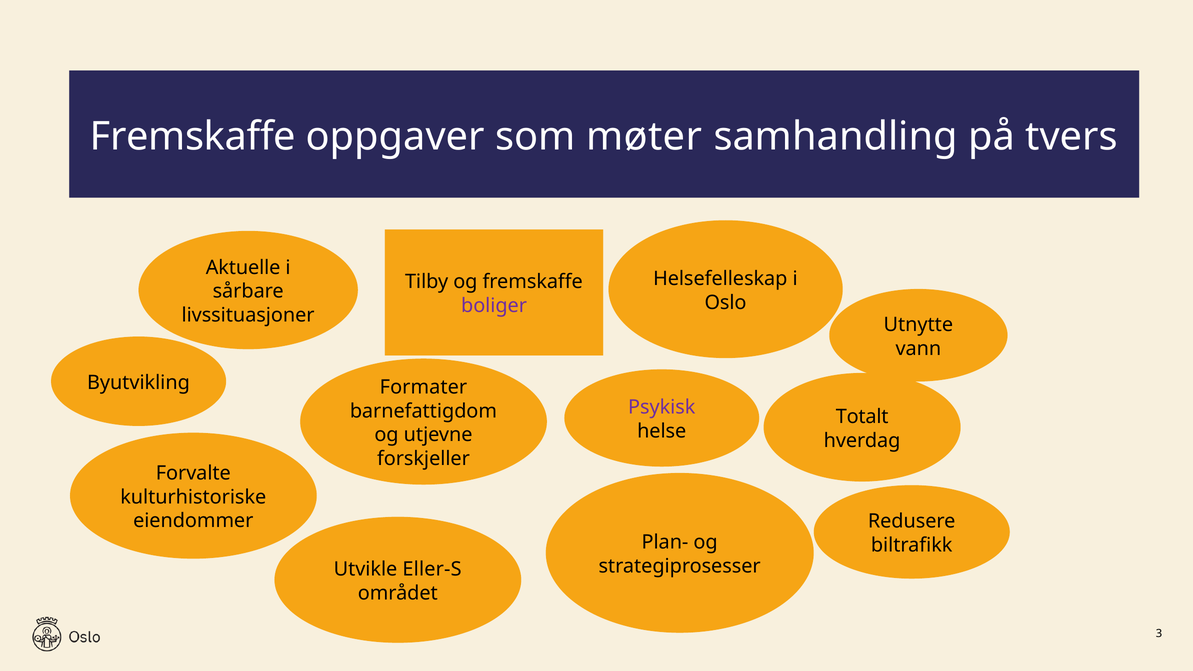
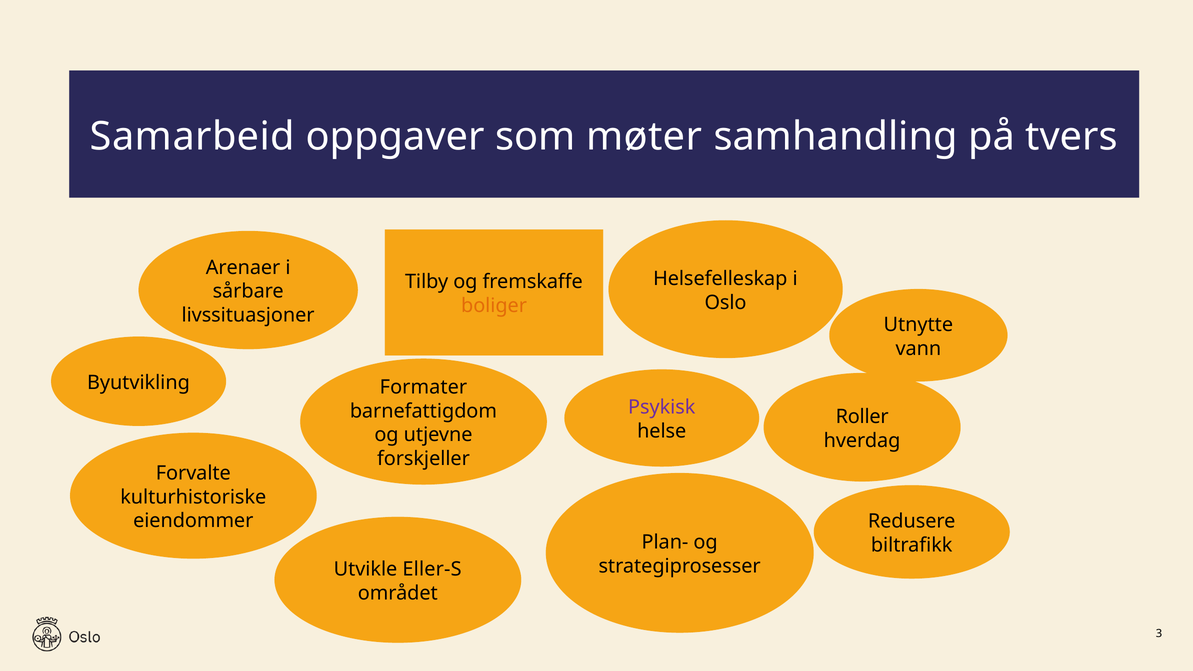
Fremskaffe at (193, 137): Fremskaffe -> Samarbeid
Aktuelle: Aktuelle -> Arenaer
boliger colour: purple -> orange
Totalt: Totalt -> Roller
